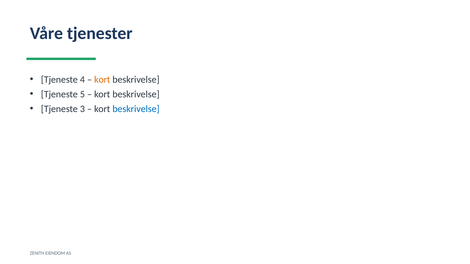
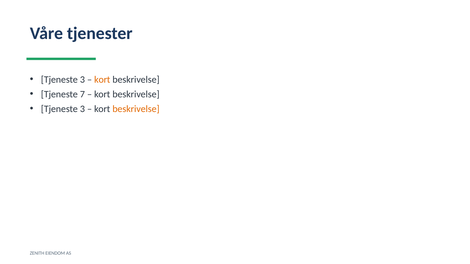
4 at (82, 80): 4 -> 3
5: 5 -> 7
beskrivelse at (136, 109) colour: blue -> orange
